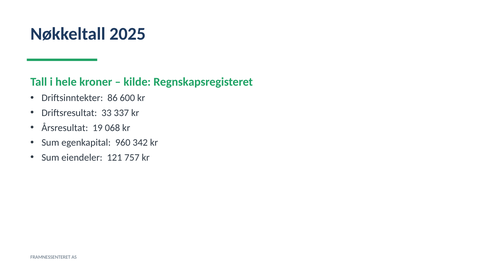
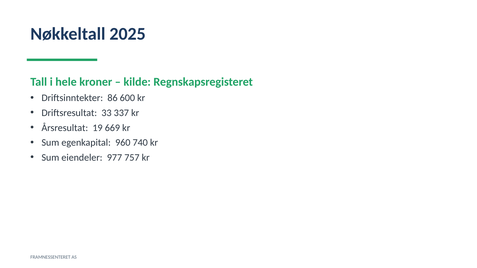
068: 068 -> 669
342: 342 -> 740
121: 121 -> 977
